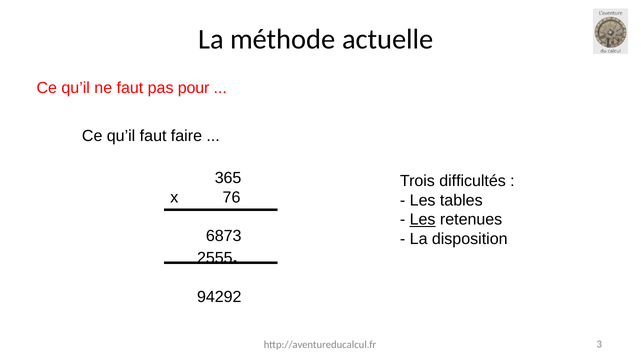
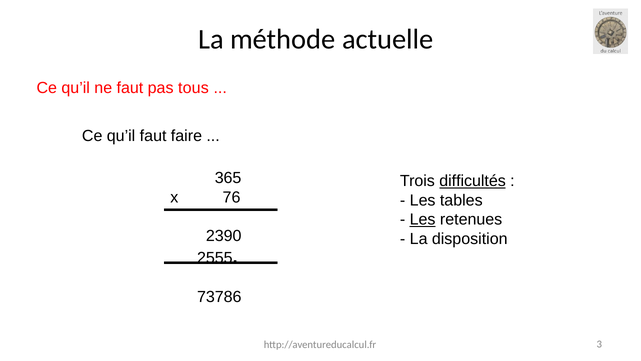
pour: pour -> tous
difficultés underline: none -> present
6873: 6873 -> 2390
94292: 94292 -> 73786
